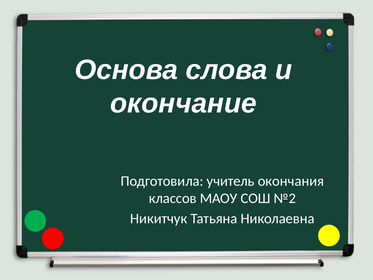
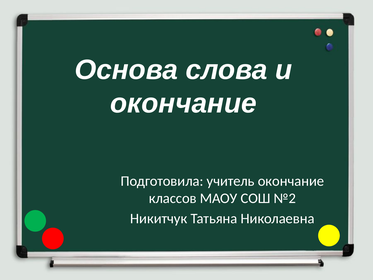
учитель окончания: окончания -> окончание
